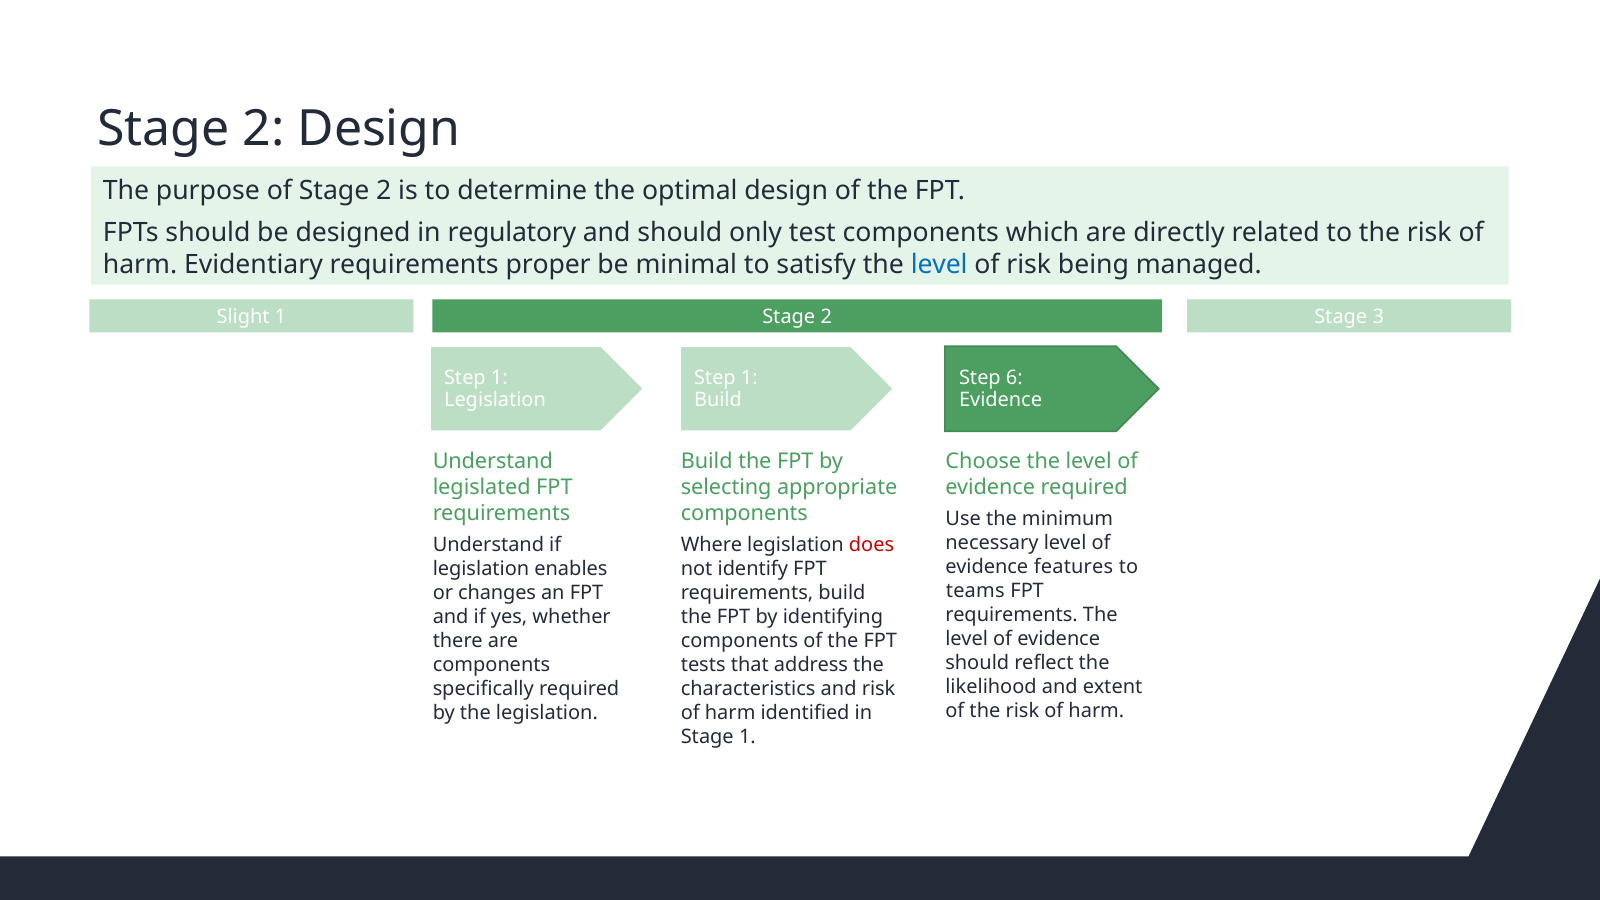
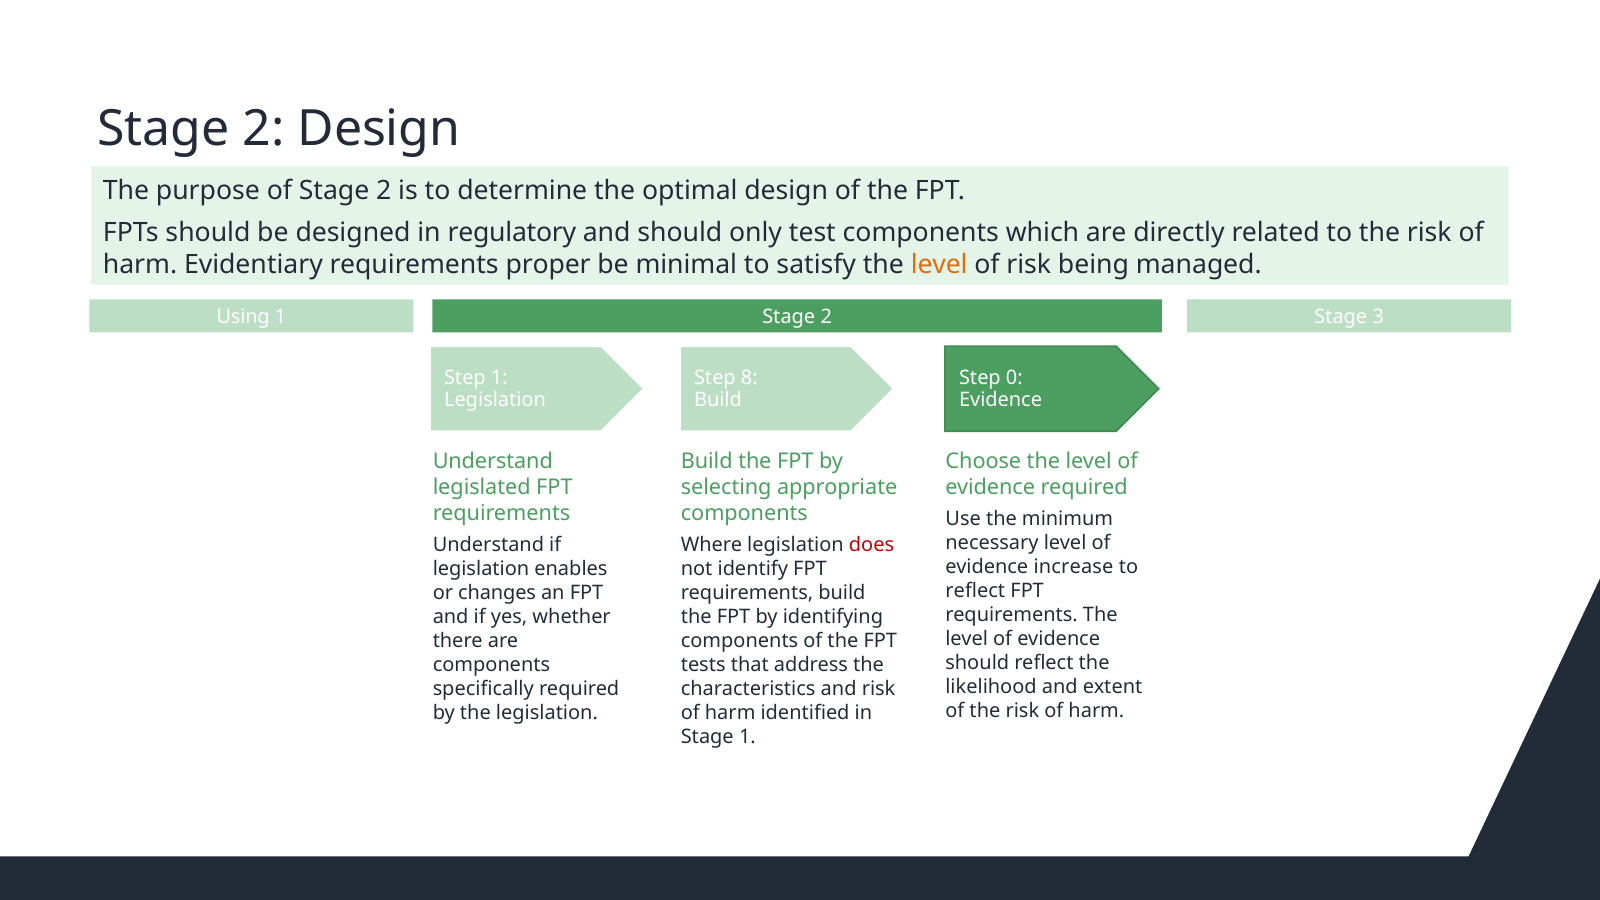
level at (939, 264) colour: blue -> orange
Slight: Slight -> Using
1 at (749, 378): 1 -> 8
6: 6 -> 0
features: features -> increase
teams at (975, 591): teams -> reflect
